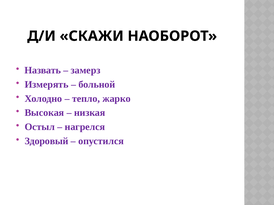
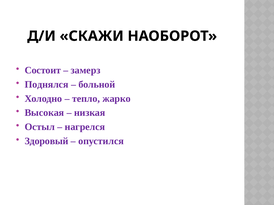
Назвать: Назвать -> Состоит
Измерять: Измерять -> Поднялся
